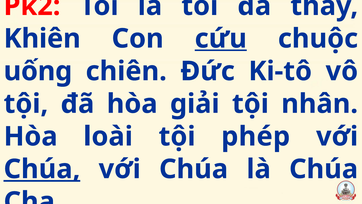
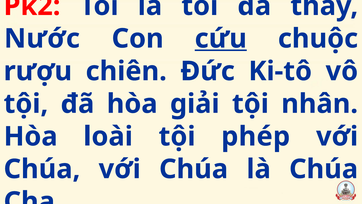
Khiên: Khiên -> Nước
uống: uống -> rượu
Chúa at (42, 169) underline: present -> none
